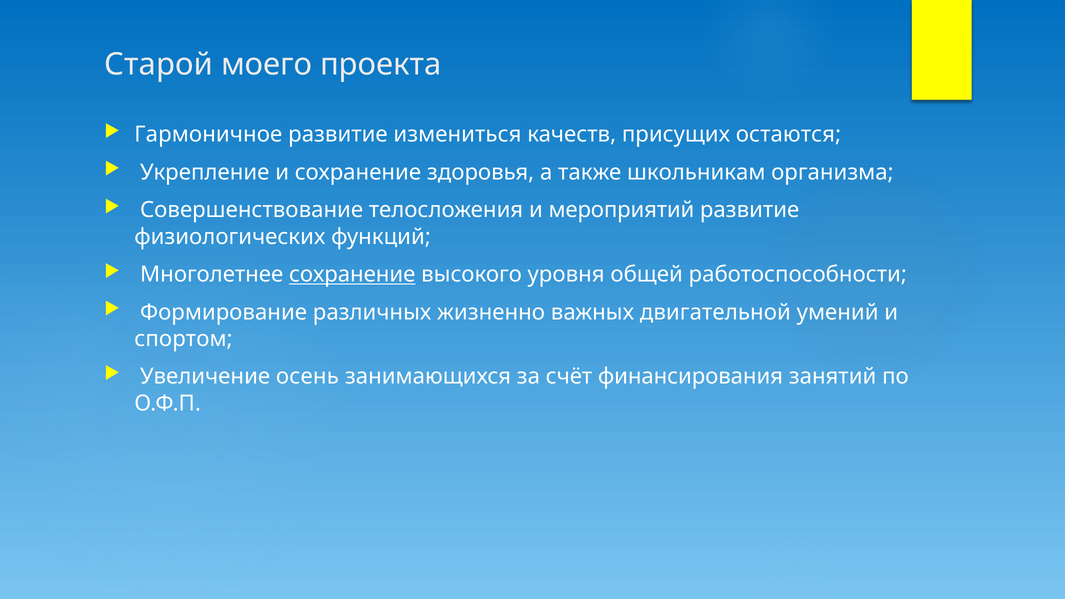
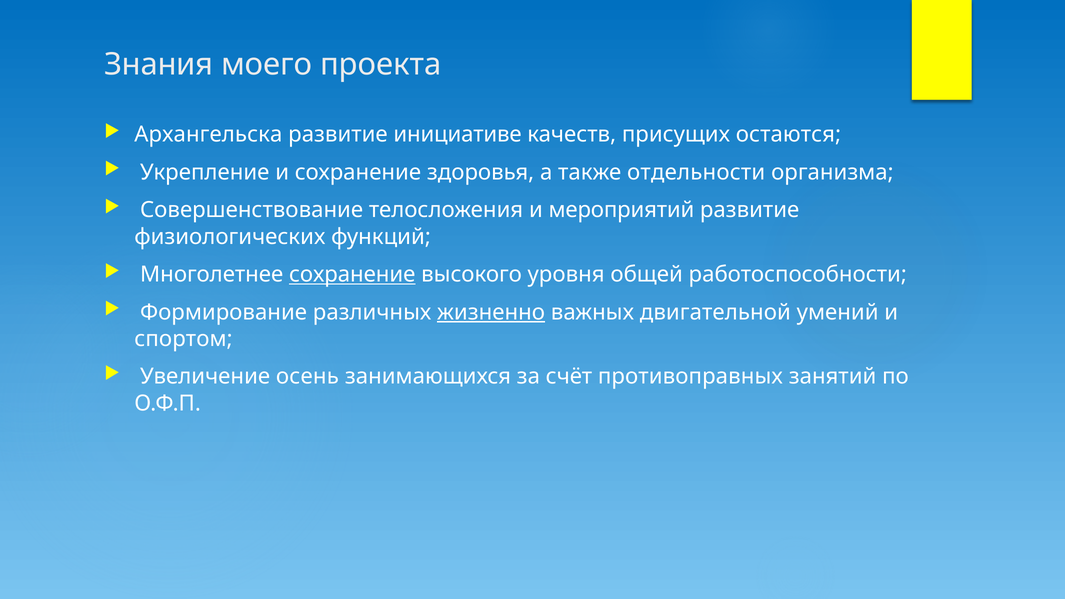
Старой: Старой -> Знания
Гармоничное: Гармоничное -> Архангельска
измениться: измениться -> инициативе
школьникам: школьникам -> отдельности
жизненно underline: none -> present
финансирования: финансирования -> противоправных
